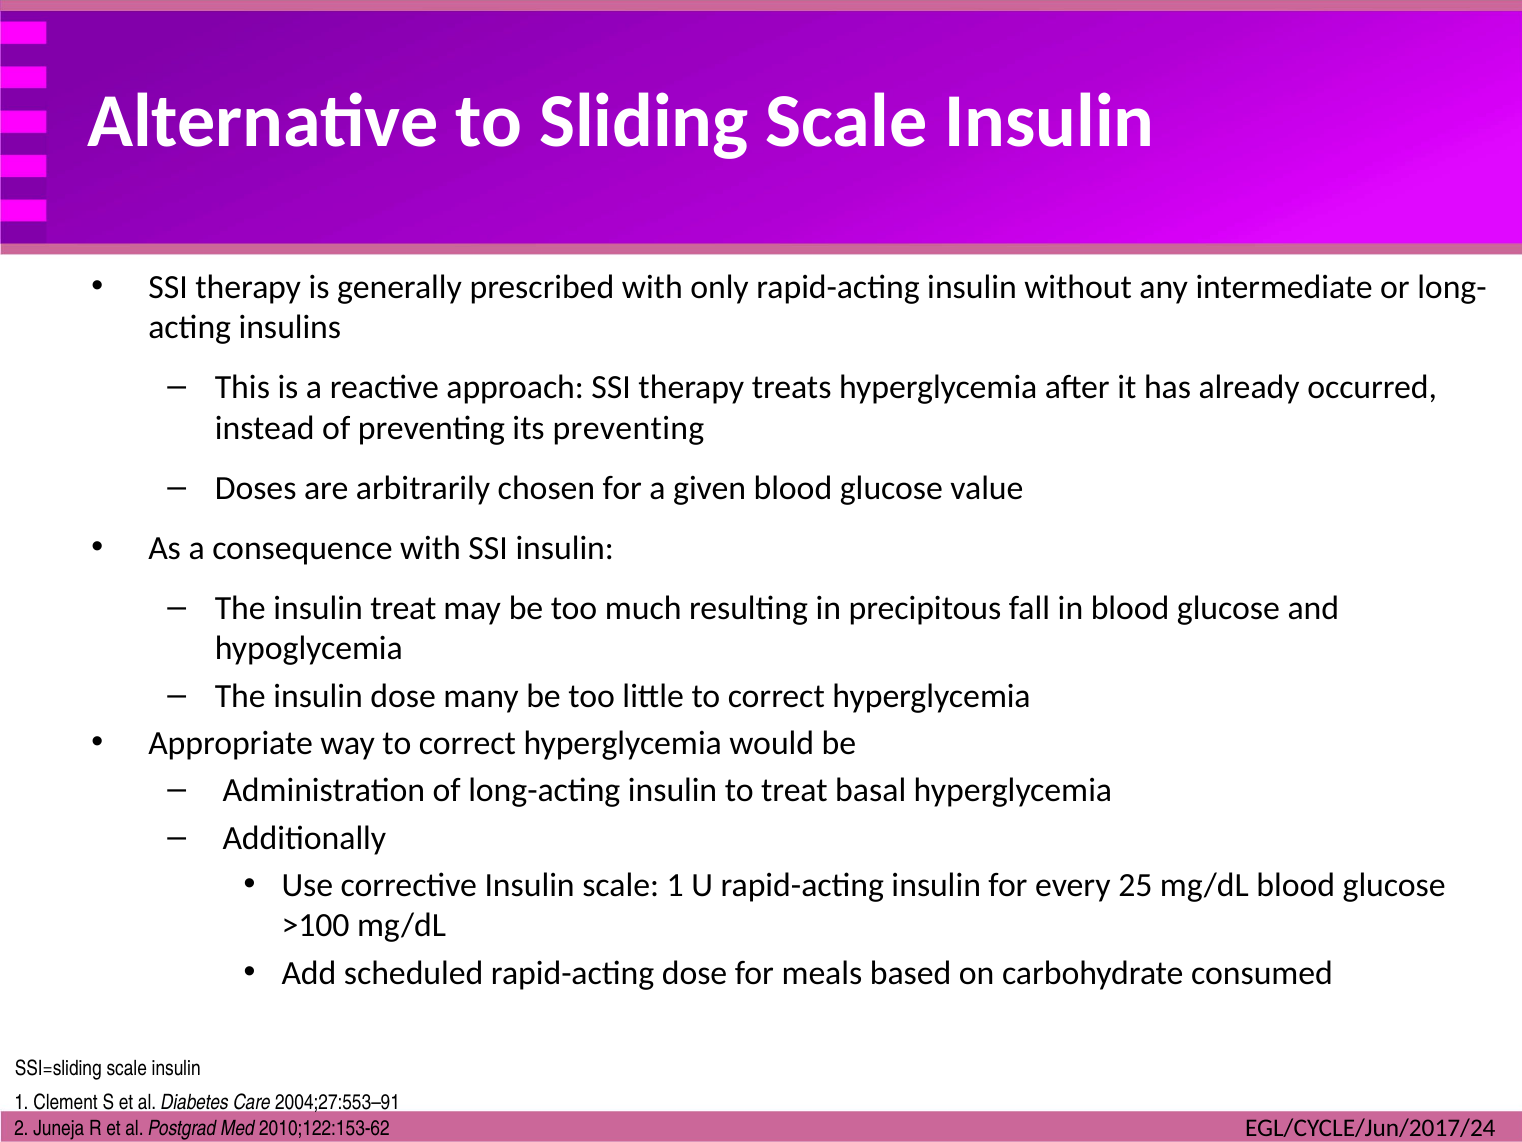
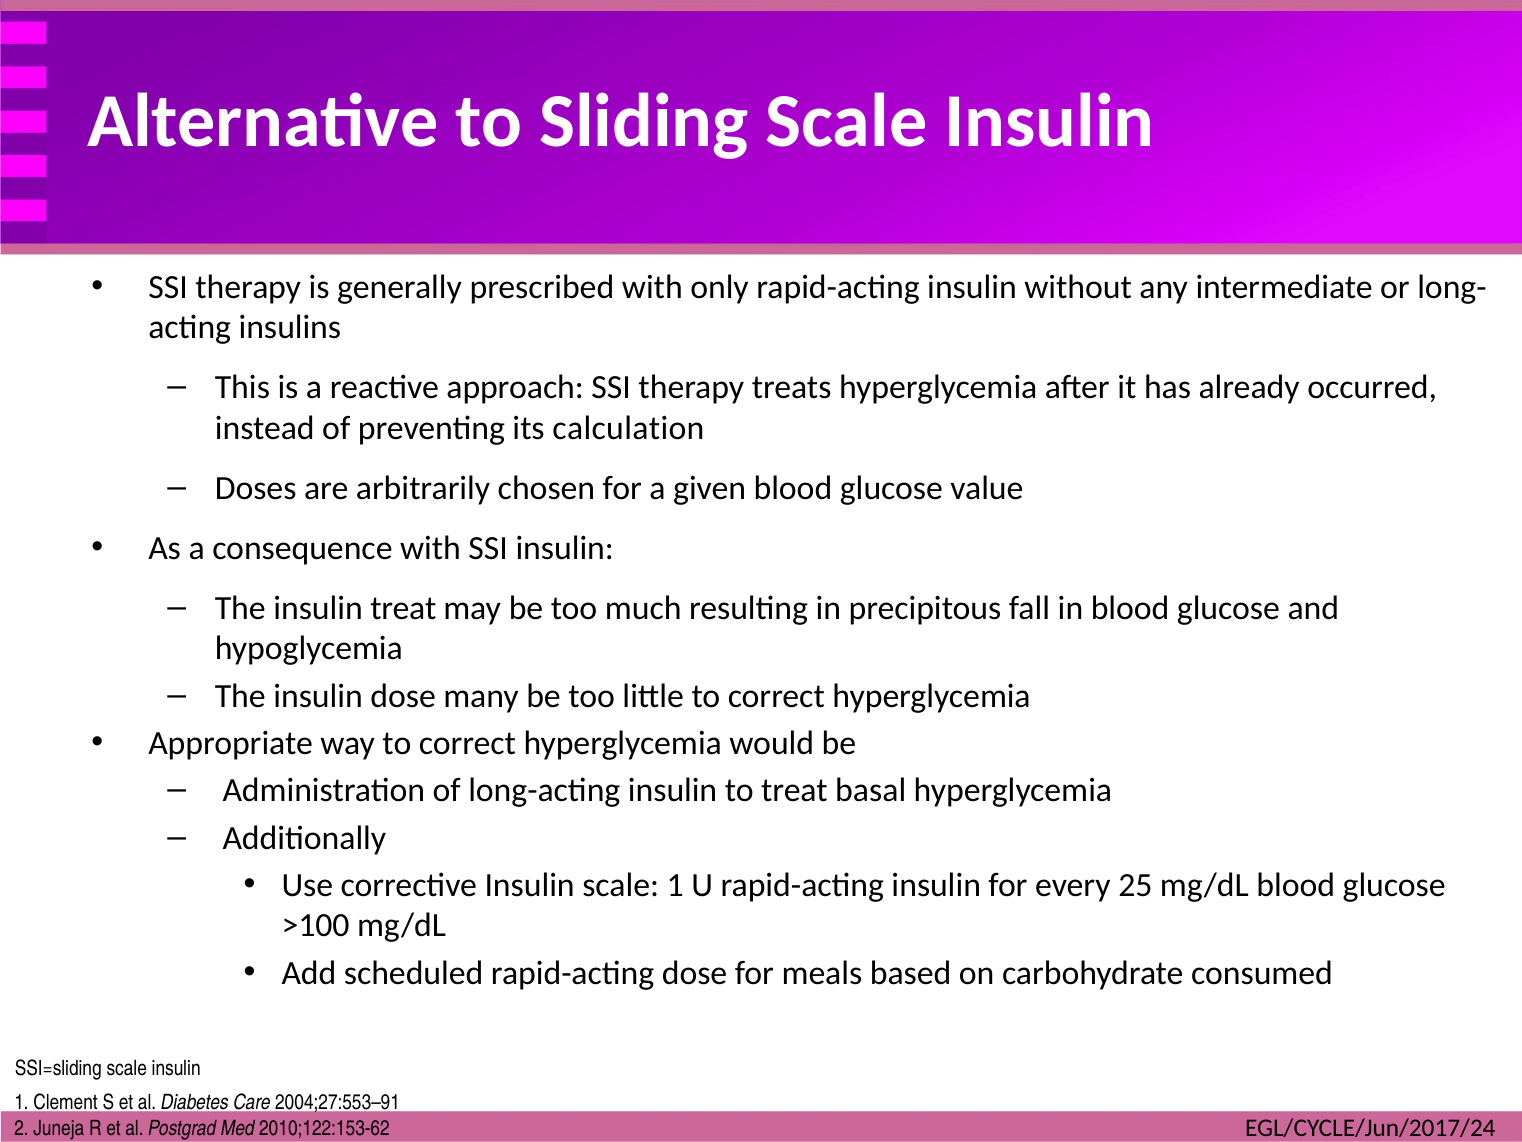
its preventing: preventing -> calculation
